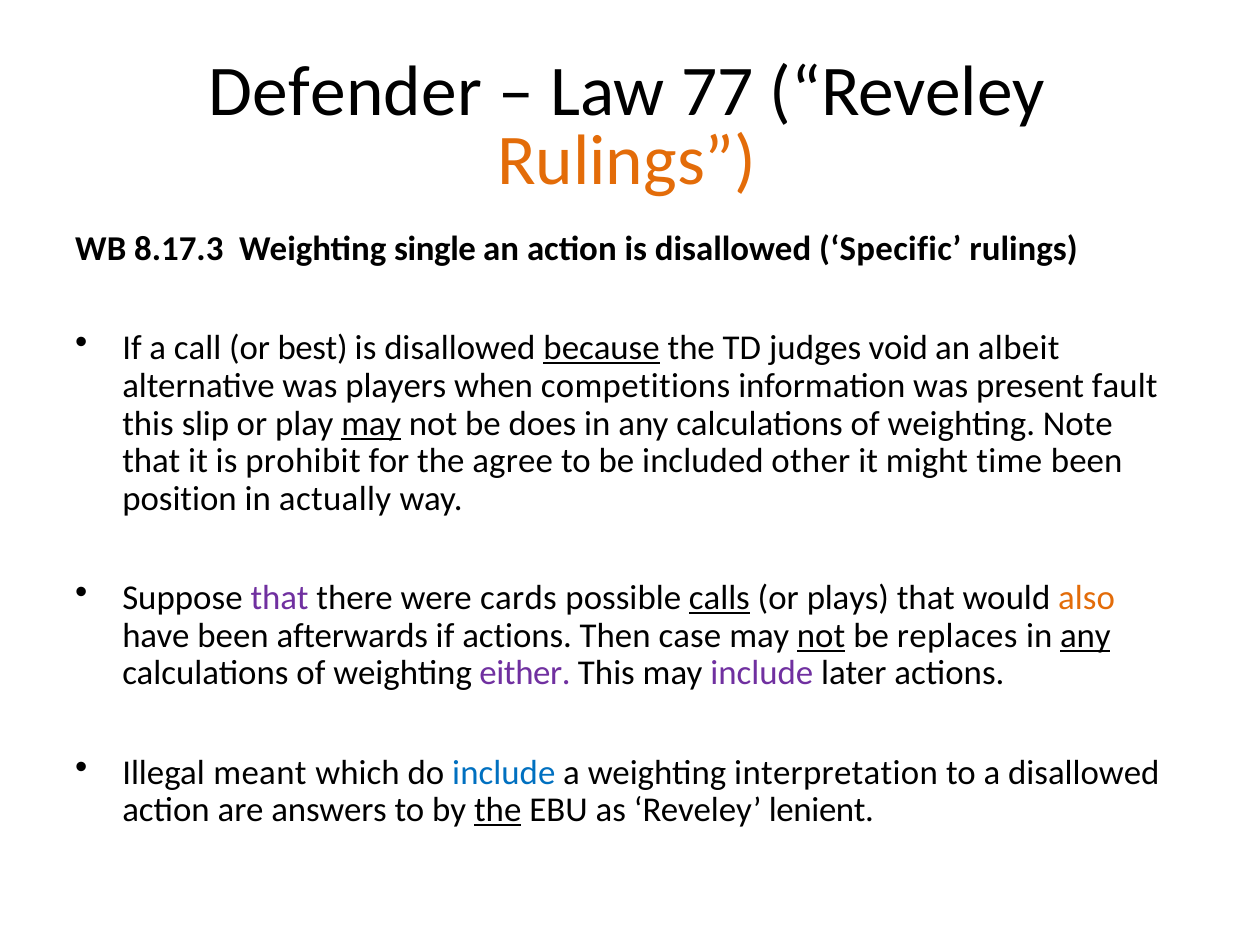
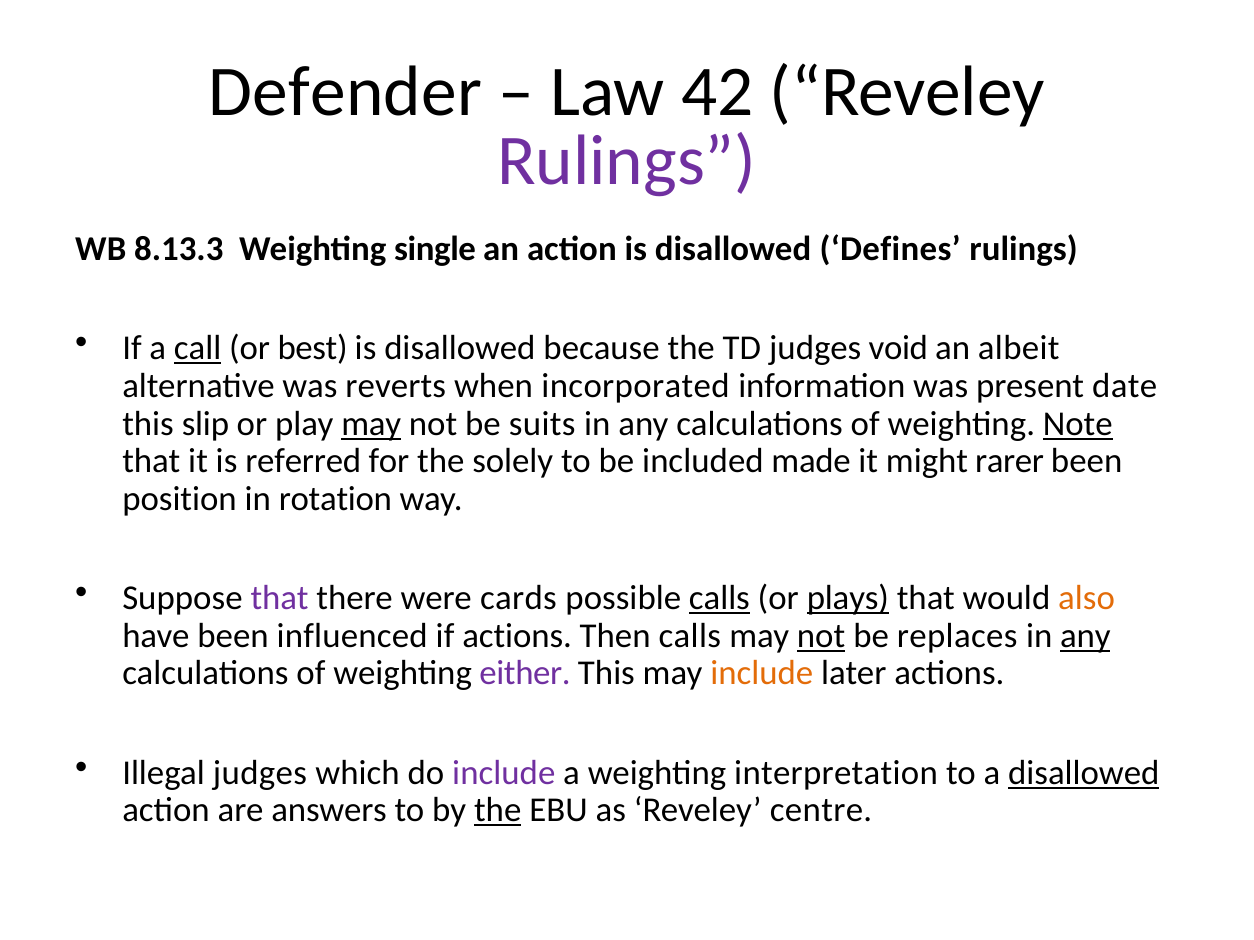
77: 77 -> 42
Rulings at (627, 161) colour: orange -> purple
8.17.3: 8.17.3 -> 8.13.3
Specific: Specific -> Defines
call underline: none -> present
because underline: present -> none
players: players -> reverts
competitions: competitions -> incorporated
fault: fault -> date
does: does -> suits
Note underline: none -> present
prohibit: prohibit -> referred
agree: agree -> solely
other: other -> made
time: time -> rarer
actually: actually -> rotation
plays underline: none -> present
afterwards: afterwards -> influenced
Then case: case -> calls
include at (762, 674) colour: purple -> orange
Illegal meant: meant -> judges
include at (504, 773) colour: blue -> purple
disallowed at (1084, 773) underline: none -> present
lenient: lenient -> centre
